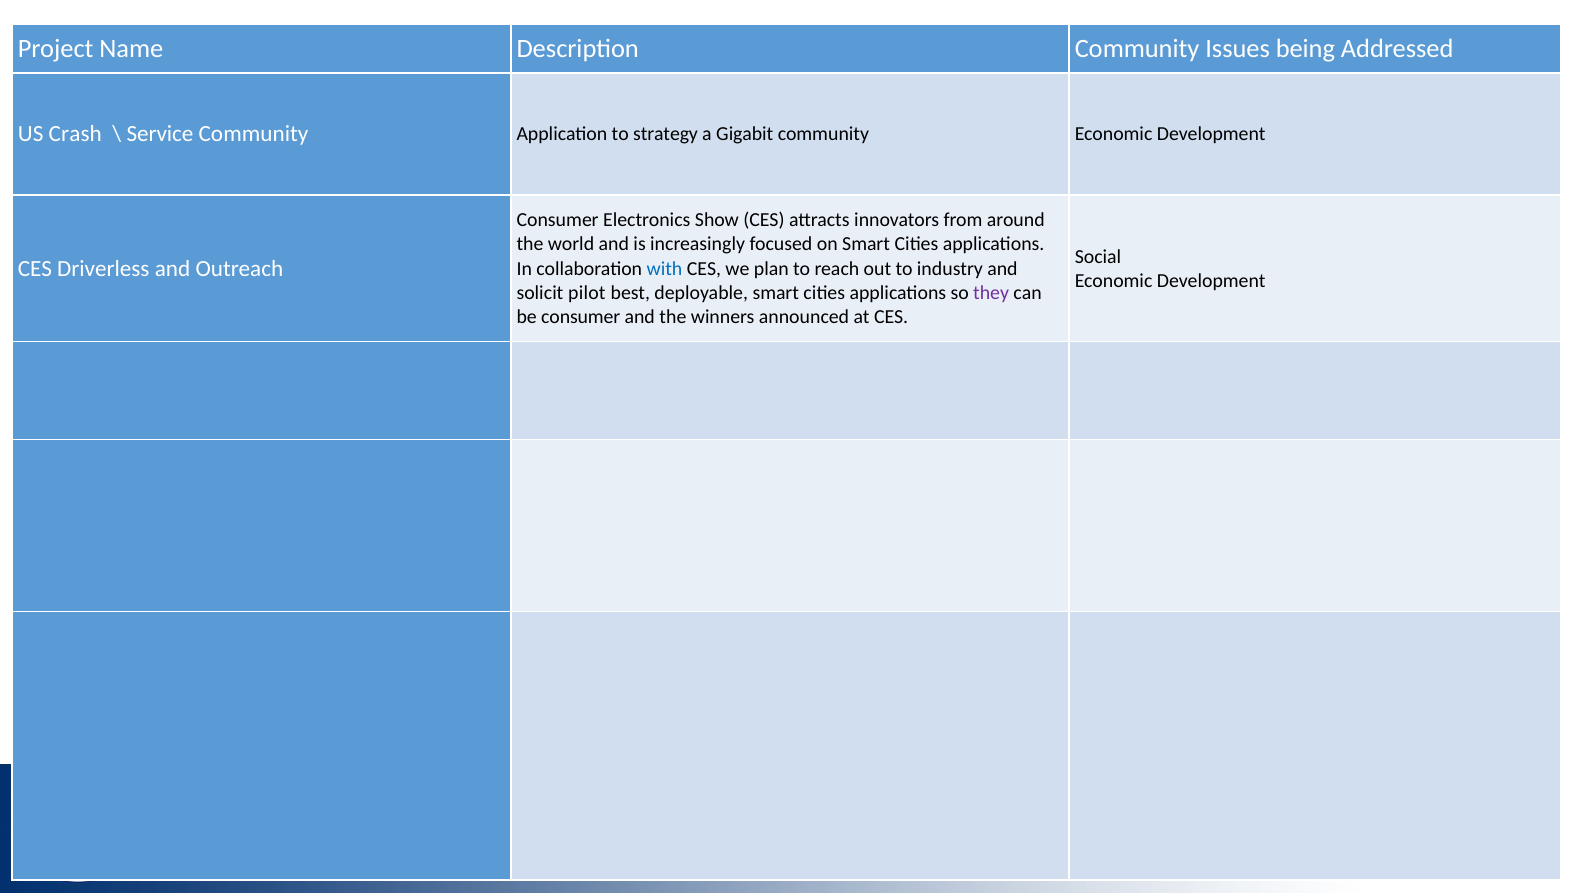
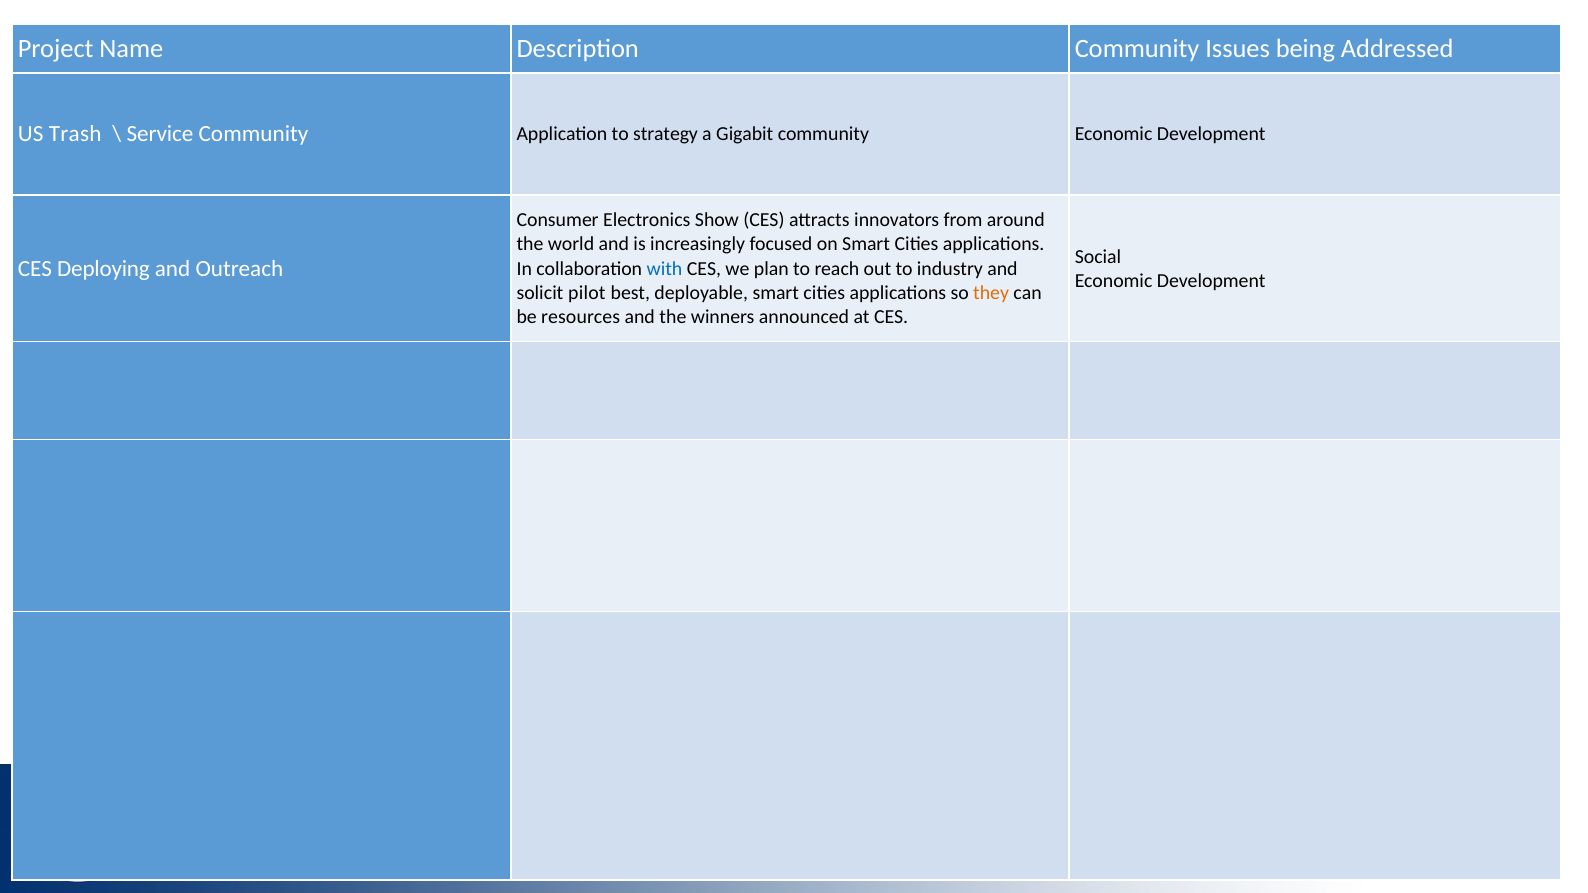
Crash: Crash -> Trash
Driverless: Driverless -> Deploying
they colour: purple -> orange
be consumer: consumer -> resources
